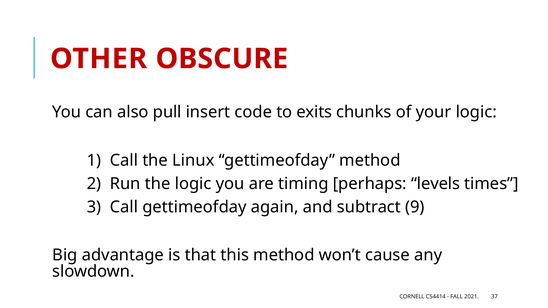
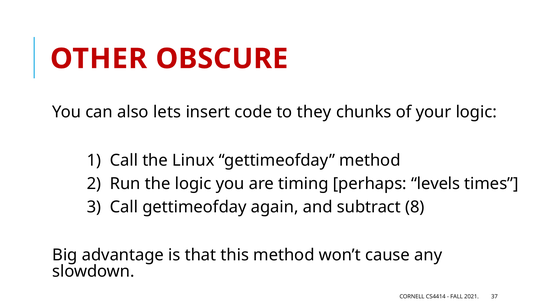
pull: pull -> lets
exits: exits -> they
9: 9 -> 8
